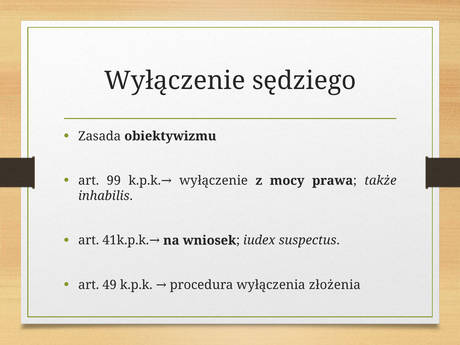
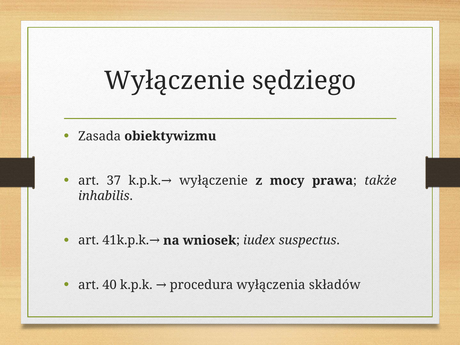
99: 99 -> 37
49: 49 -> 40
złożenia: złożenia -> składów
